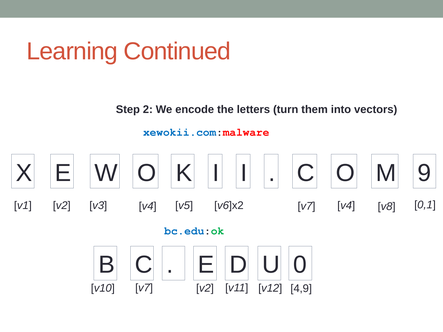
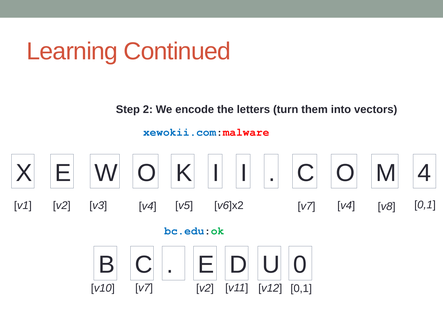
9: 9 -> 4
v12 4,9: 4,9 -> 0,1
